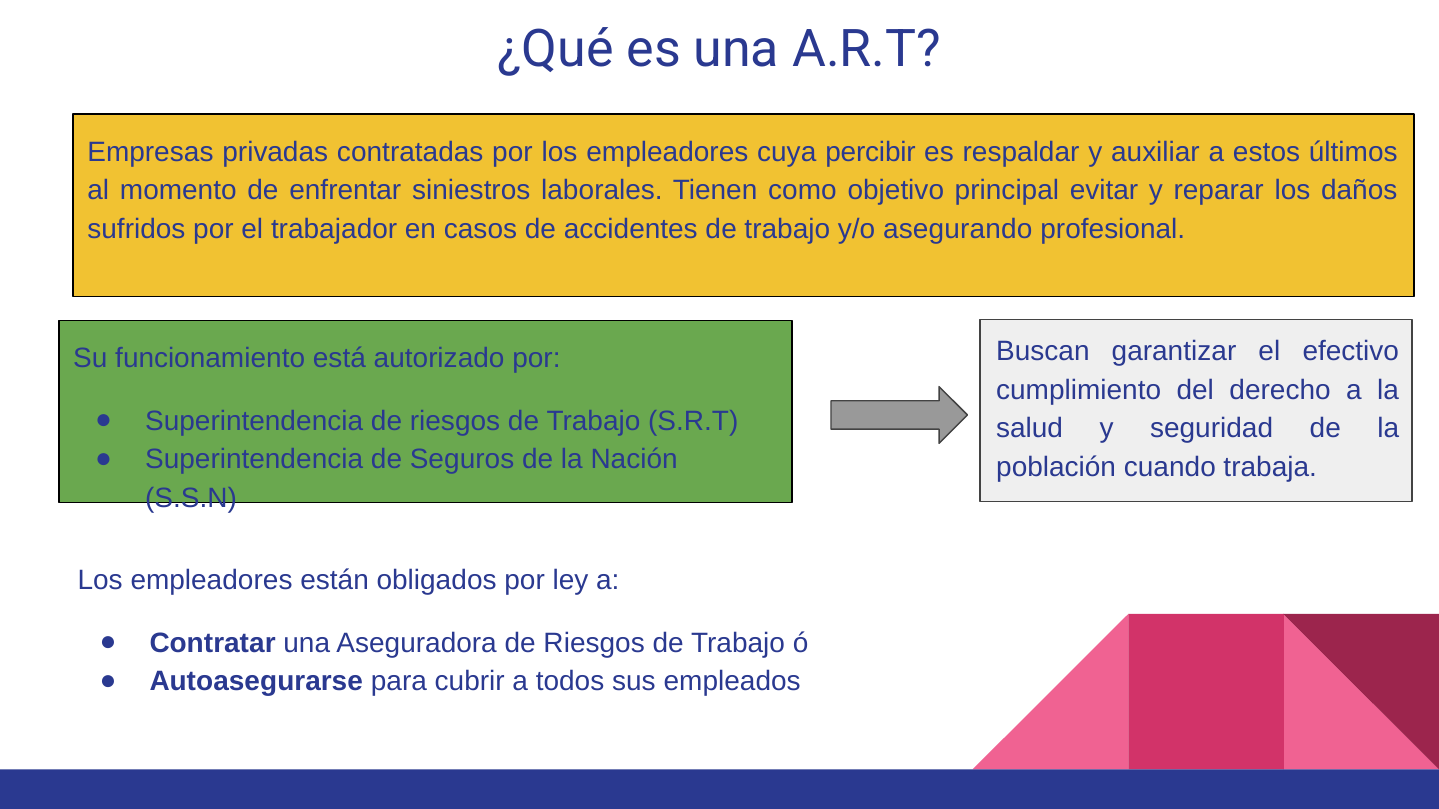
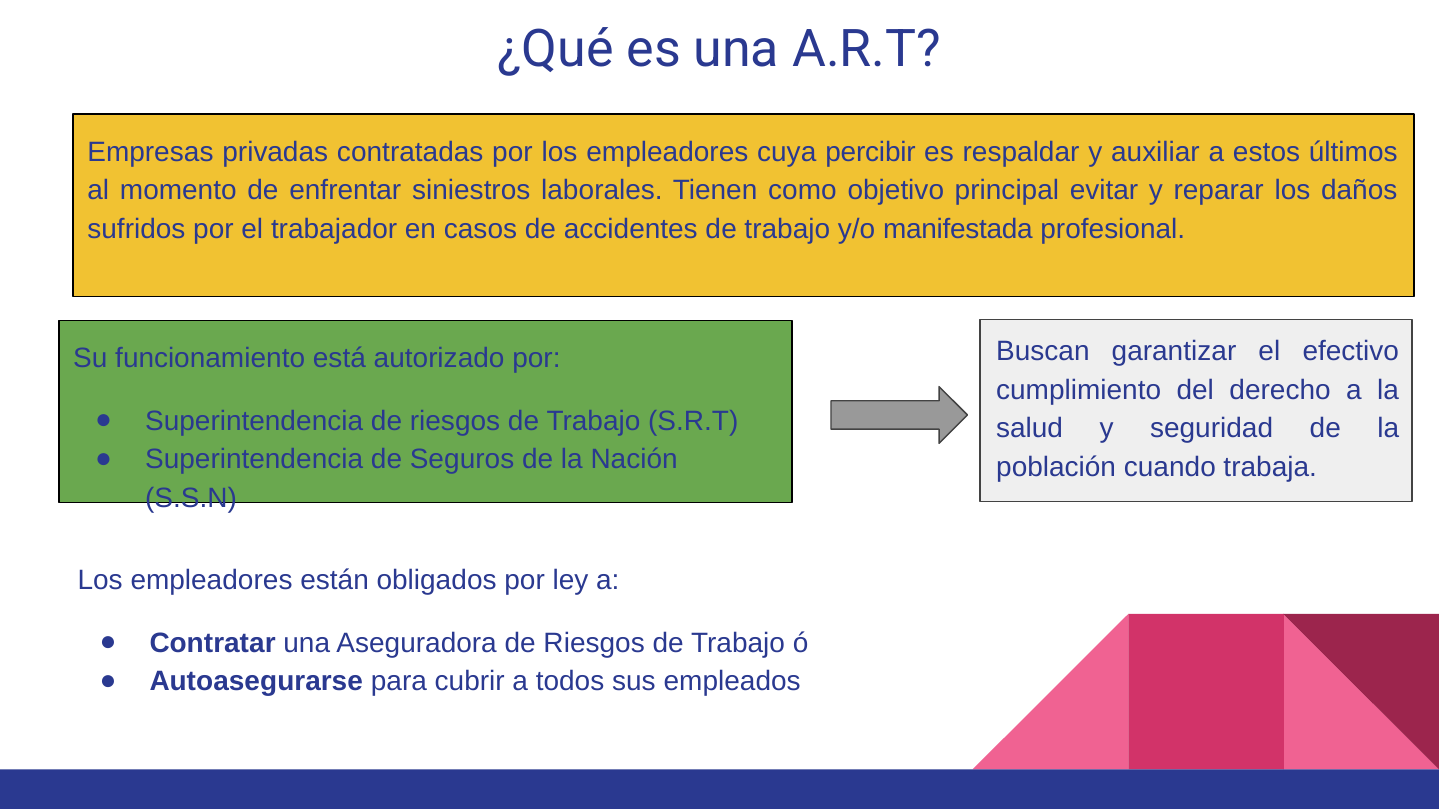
asegurando: asegurando -> manifestada
